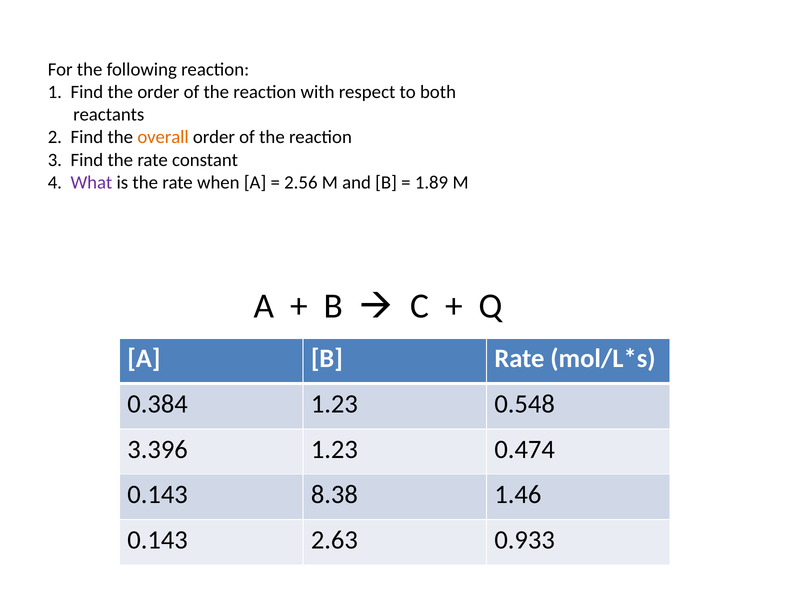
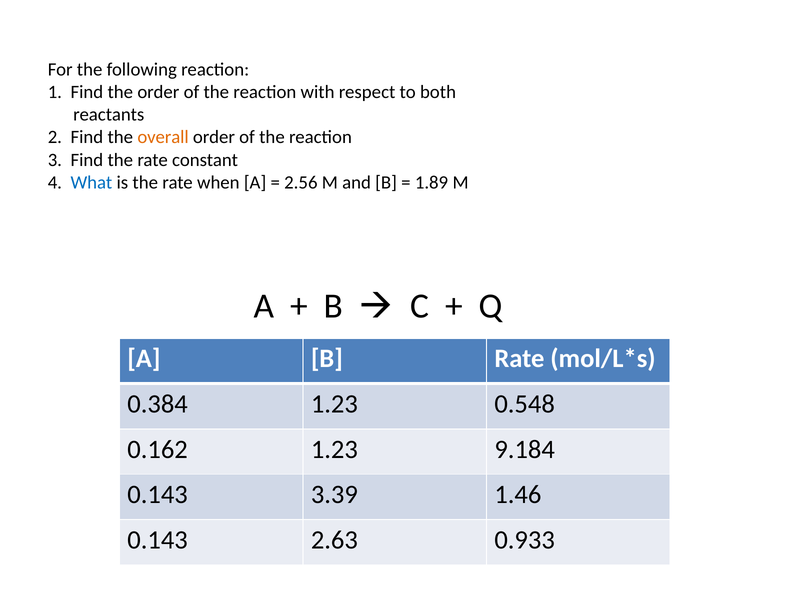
What colour: purple -> blue
3.396: 3.396 -> 0.162
0.474: 0.474 -> 9.184
8.38: 8.38 -> 3.39
